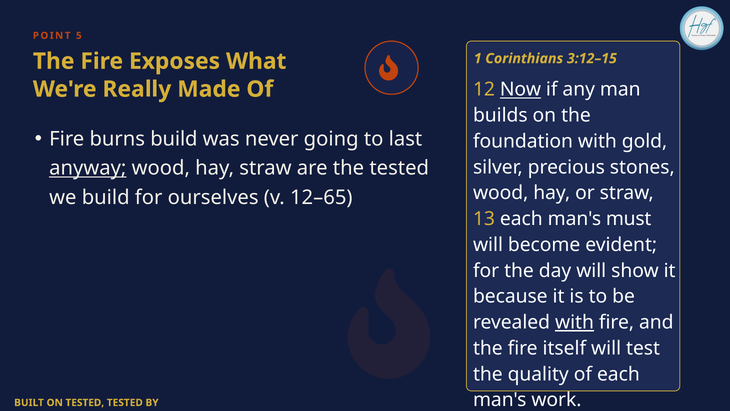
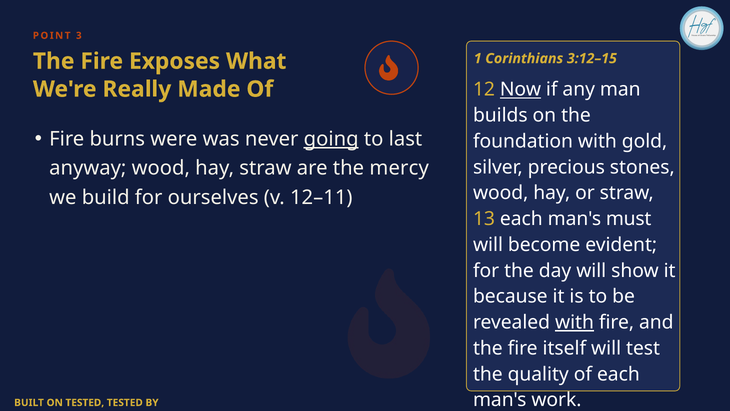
5: 5 -> 3
burns build: build -> were
going underline: none -> present
anyway underline: present -> none
the tested: tested -> mercy
12–65: 12–65 -> 12–11
